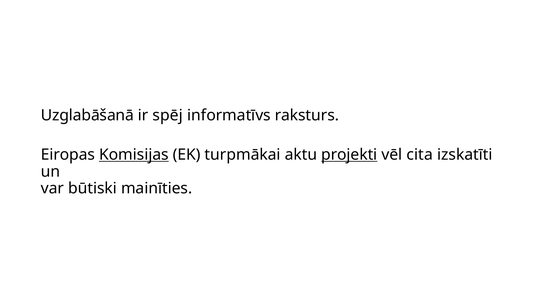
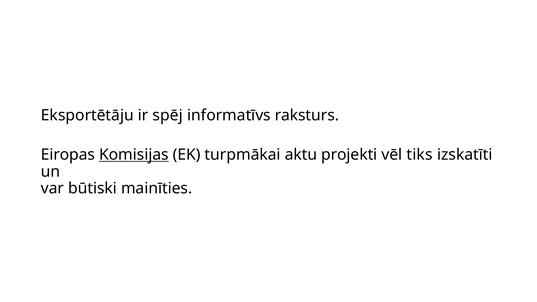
Uzglabāšanā: Uzglabāšanā -> Eksportētāju
projekti underline: present -> none
cita: cita -> tiks
